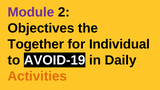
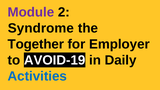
Objectives: Objectives -> Syndrome
Individual: Individual -> Employer
Activities colour: orange -> blue
